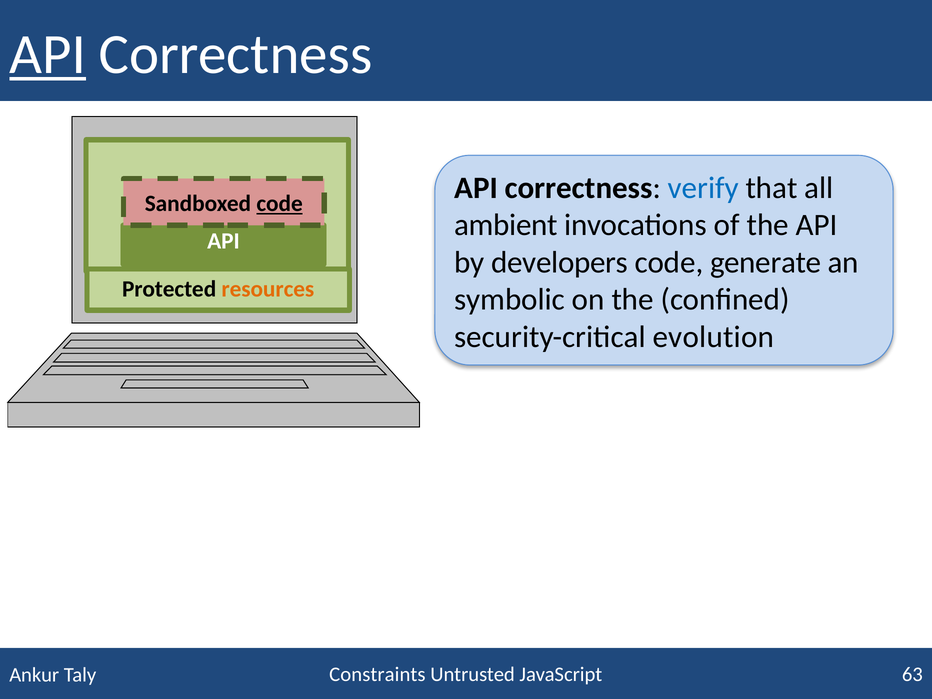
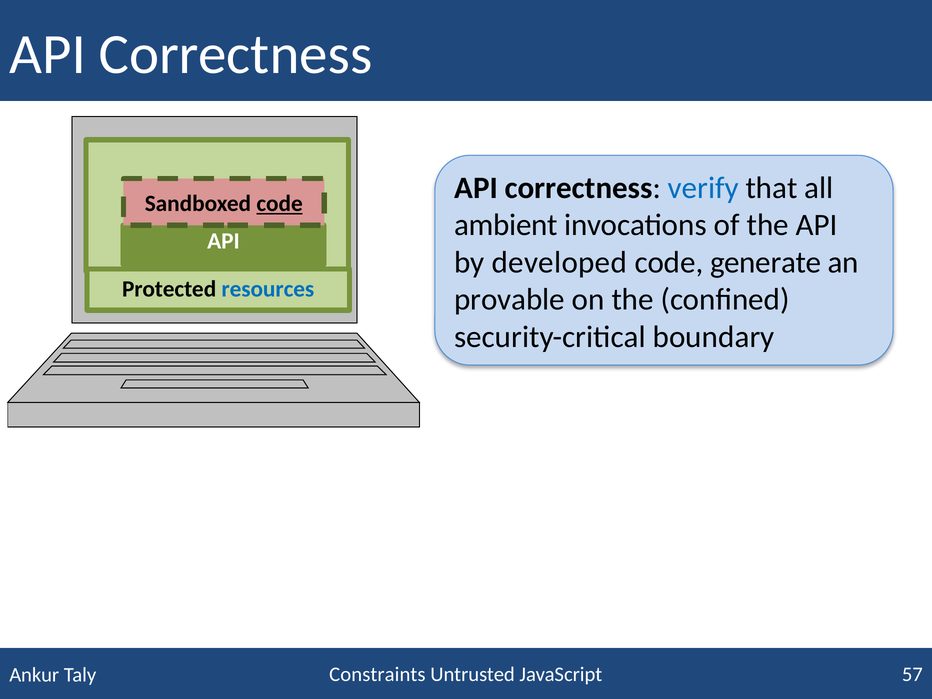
API at (48, 54) underline: present -> none
developers: developers -> developed
resources colour: orange -> blue
symbolic: symbolic -> provable
evolution: evolution -> boundary
63: 63 -> 57
